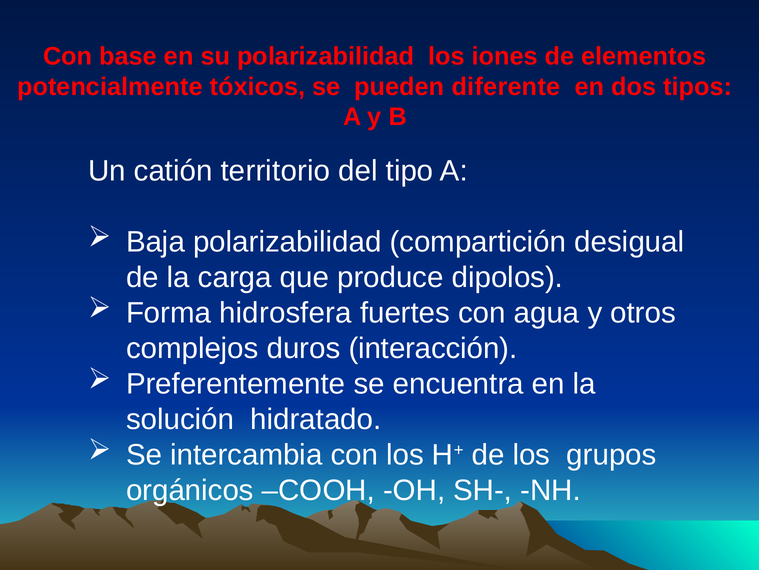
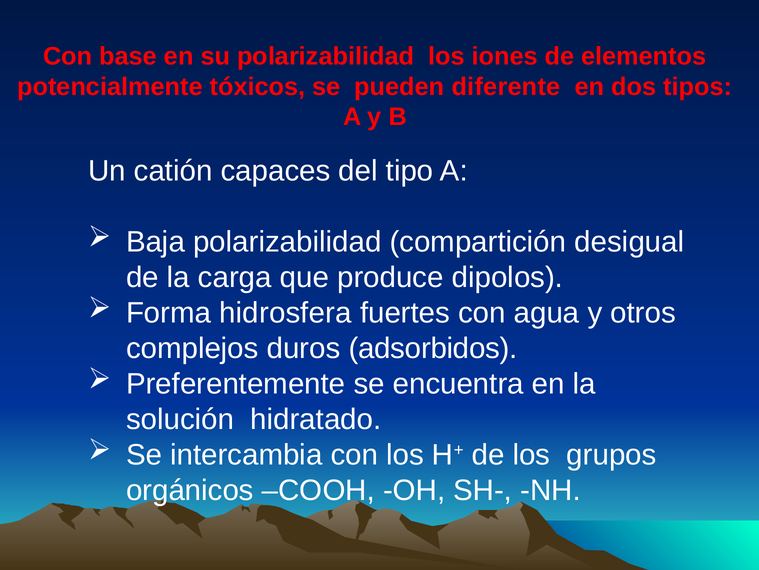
territorio: territorio -> capaces
interacción: interacción -> adsorbidos
